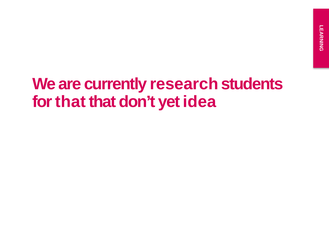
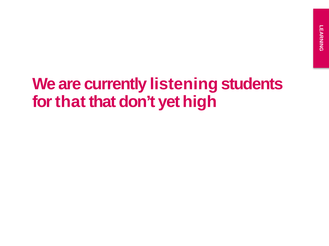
research: research -> listening
idea: idea -> high
